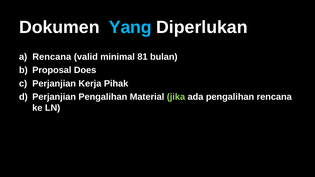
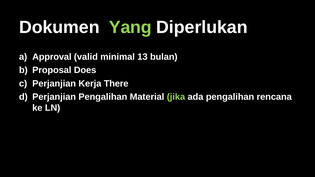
Yang colour: light blue -> light green
Rencana at (52, 57): Rencana -> Approval
81: 81 -> 13
Pihak: Pihak -> There
